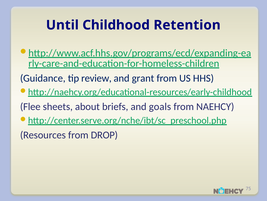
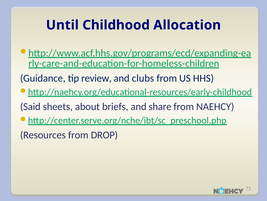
Retention: Retention -> Allocation
grant: grant -> clubs
Flee: Flee -> Said
goals: goals -> share
